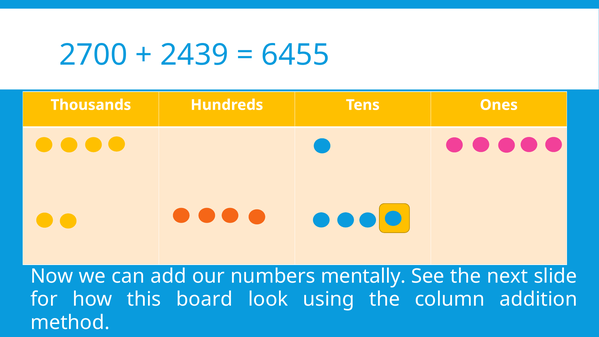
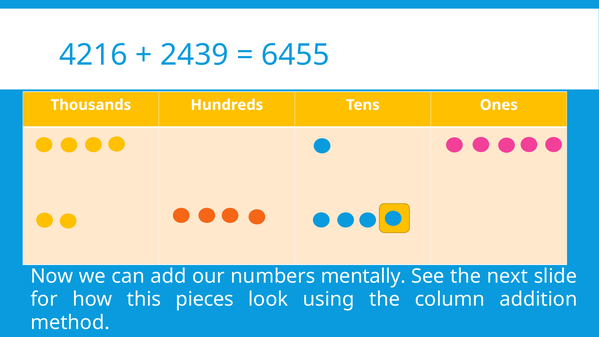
2700: 2700 -> 4216
board: board -> pieces
